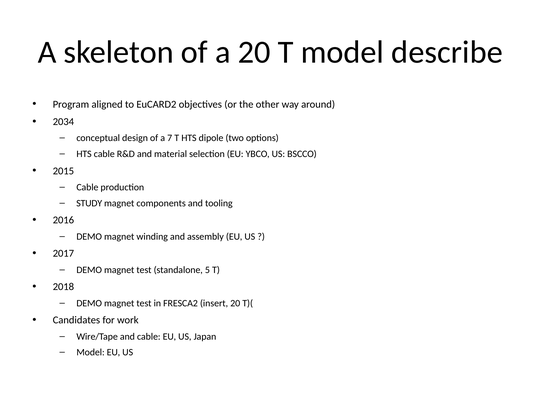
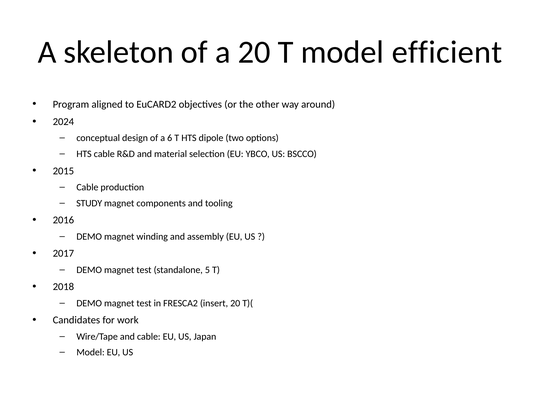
describe: describe -> efficient
2034: 2034 -> 2024
7: 7 -> 6
